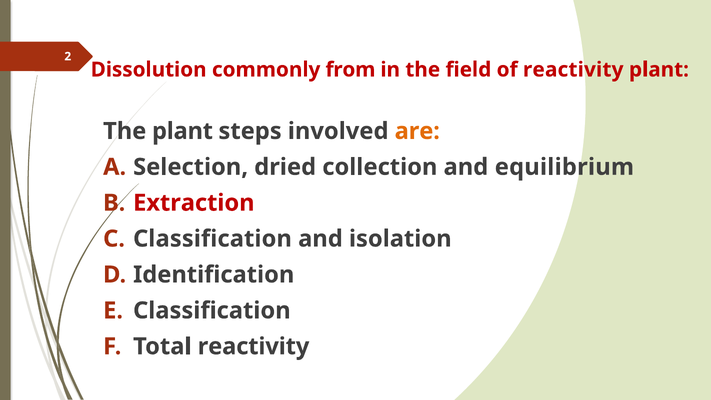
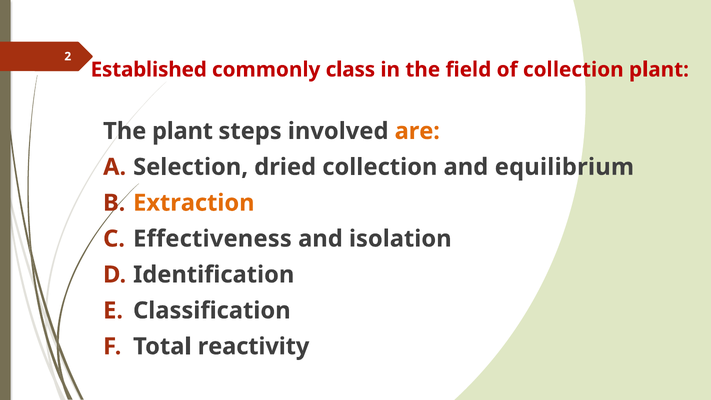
Dissolution: Dissolution -> Established
from: from -> class
of reactivity: reactivity -> collection
Extraction colour: red -> orange
Classification at (212, 239): Classification -> Effectiveness
